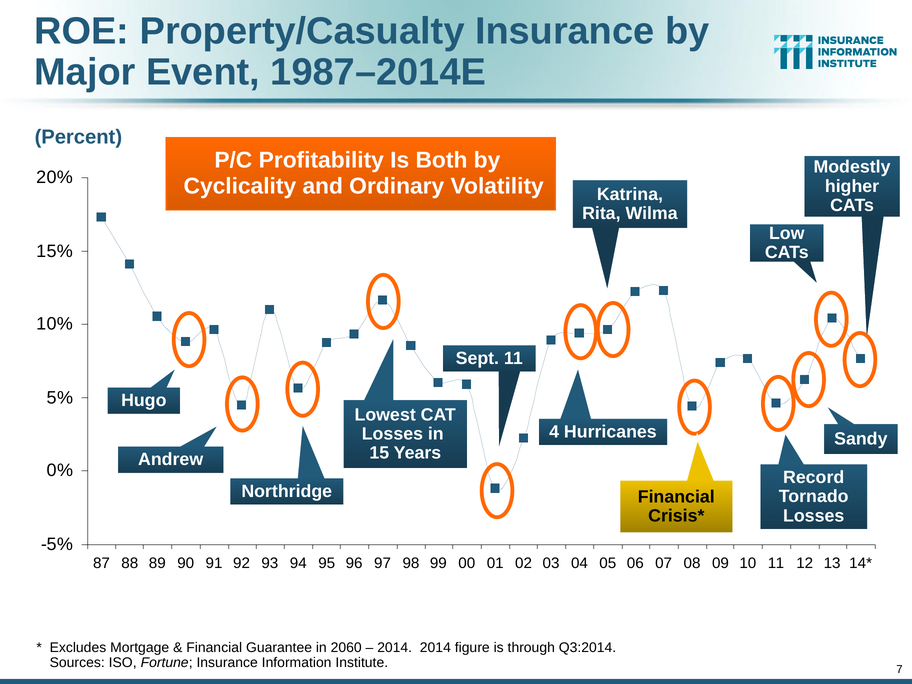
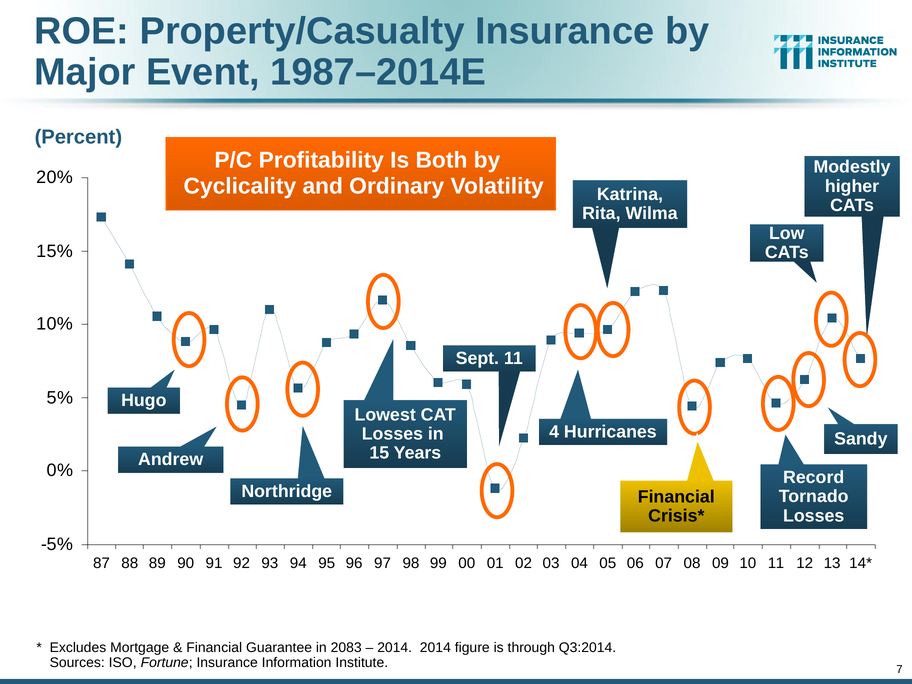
2060: 2060 -> 2083
